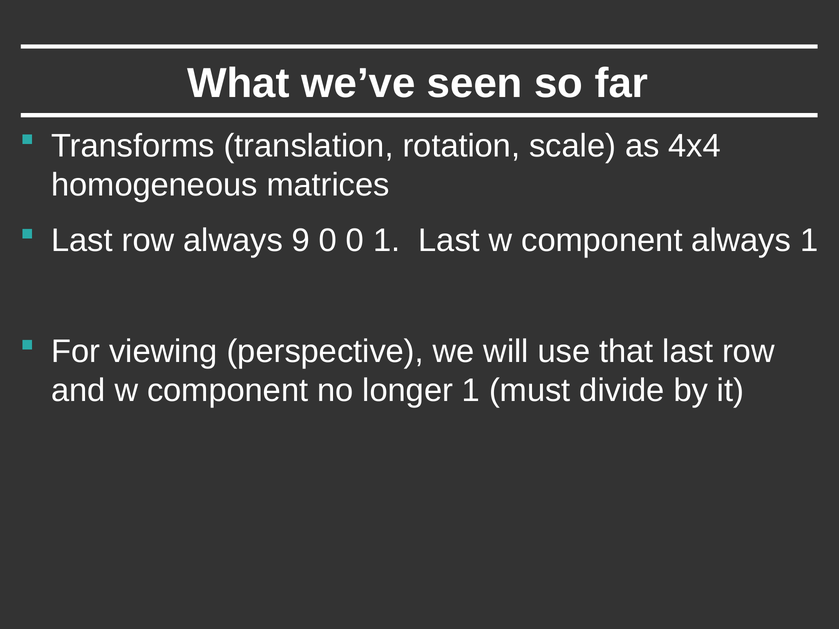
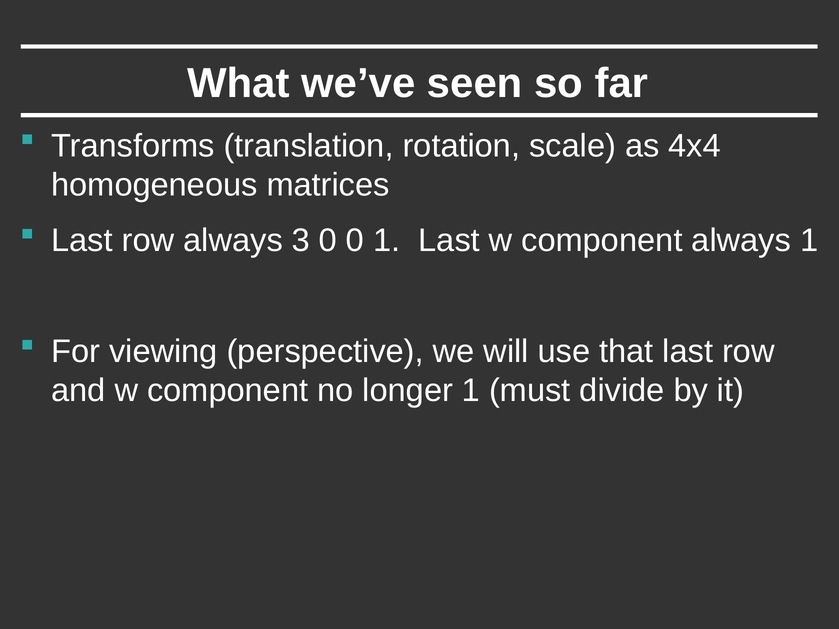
9: 9 -> 3
